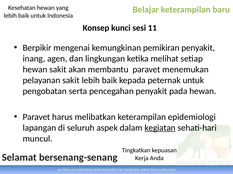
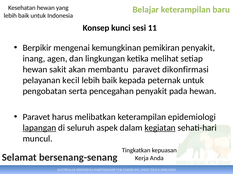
menemukan: menemukan -> dikonfirmasi
pelayanan sakit: sakit -> kecil
lapangan underline: none -> present
